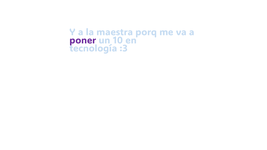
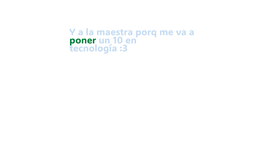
poner colour: purple -> green
